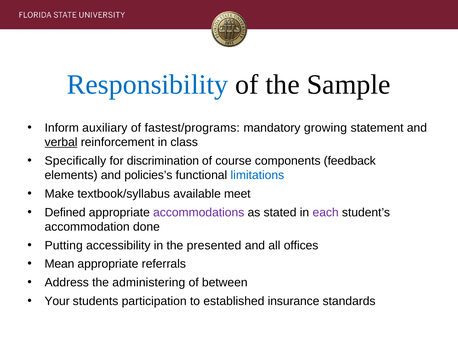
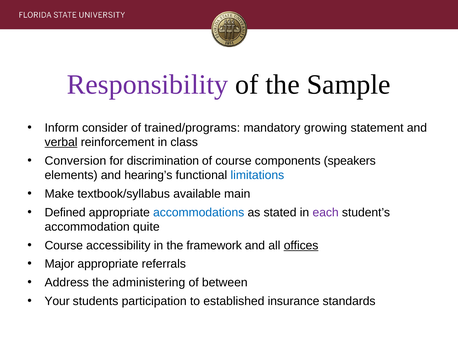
Responsibility colour: blue -> purple
auxiliary: auxiliary -> consider
fastest/programs: fastest/programs -> trained/programs
Specifically: Specifically -> Conversion
feedback: feedback -> speakers
policies’s: policies’s -> hearing’s
meet: meet -> main
accommodations colour: purple -> blue
done: done -> quite
Putting at (64, 246): Putting -> Course
presented: presented -> framework
offices underline: none -> present
Mean: Mean -> Major
